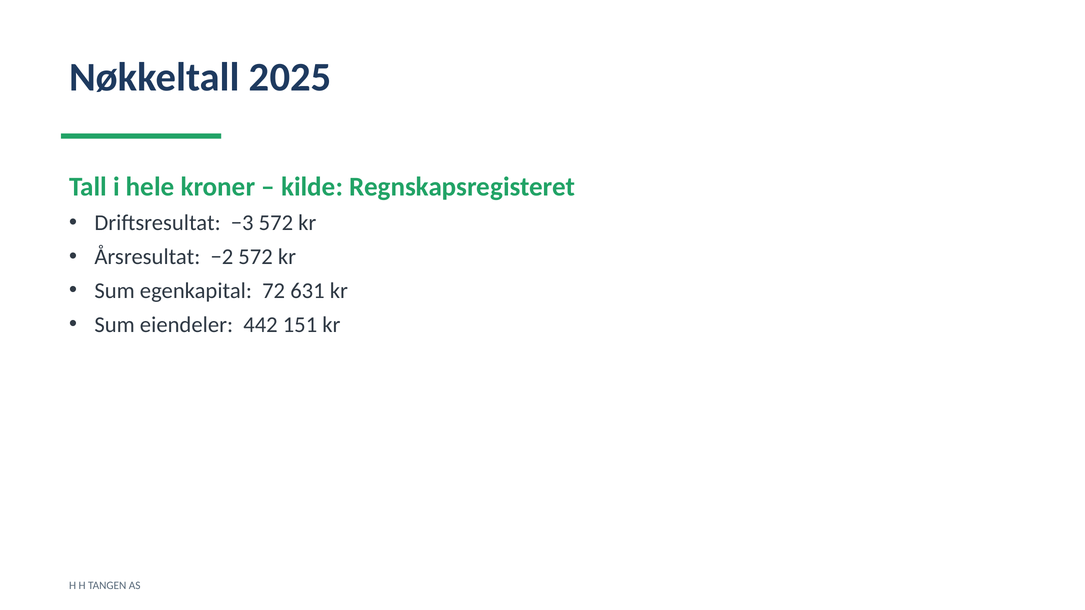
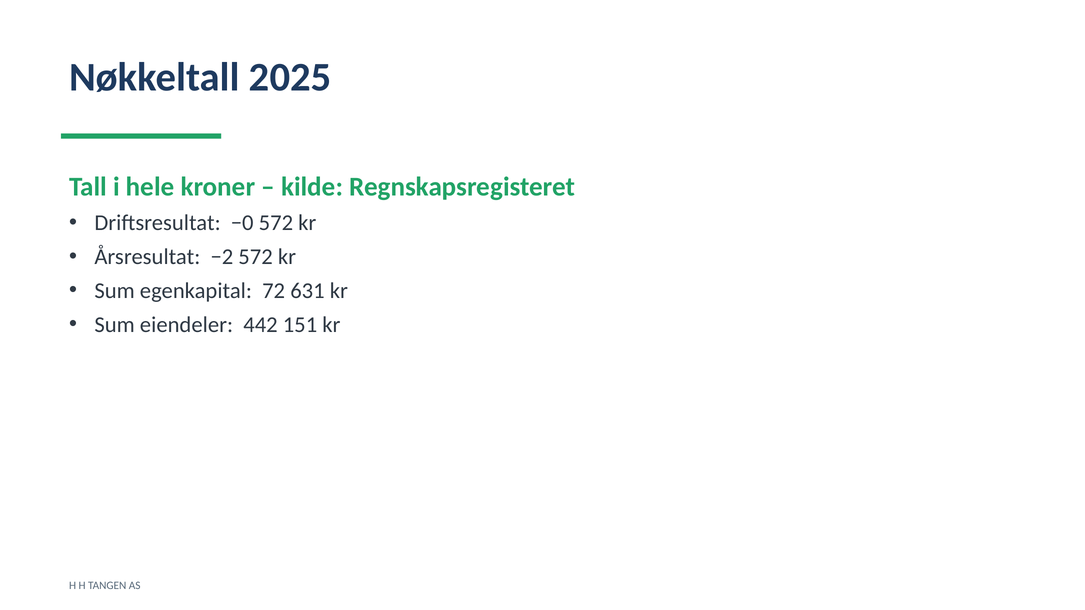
−3: −3 -> −0
